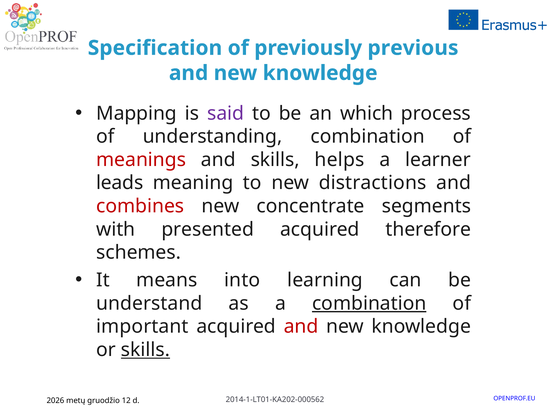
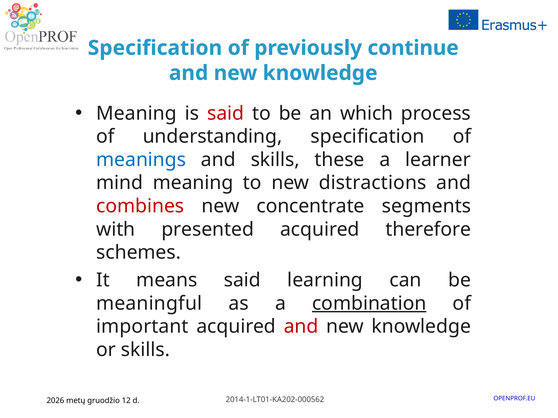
previous: previous -> continue
Mapping at (137, 113): Mapping -> Meaning
said at (226, 113) colour: purple -> red
understanding combination: combination -> specification
meanings colour: red -> blue
helps: helps -> these
leads: leads -> mind
means into: into -> said
understand: understand -> meaningful
skills at (145, 350) underline: present -> none
